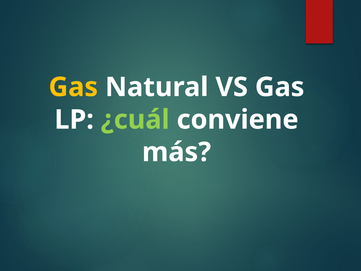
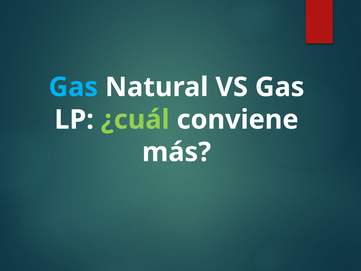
Gas at (73, 87) colour: yellow -> light blue
